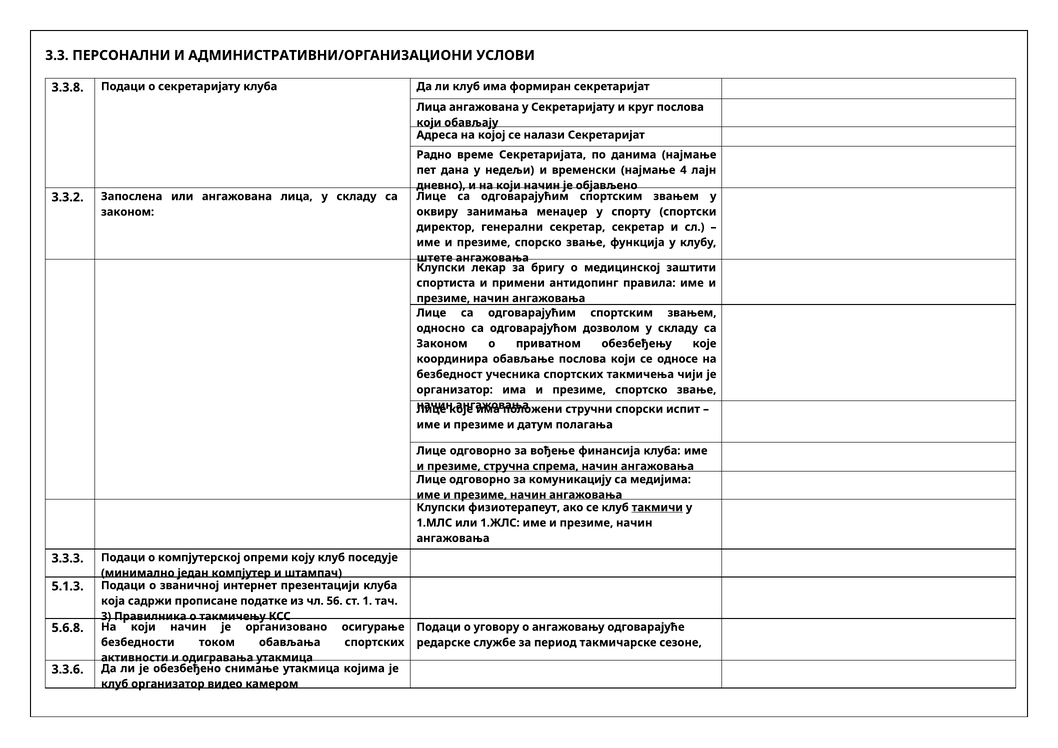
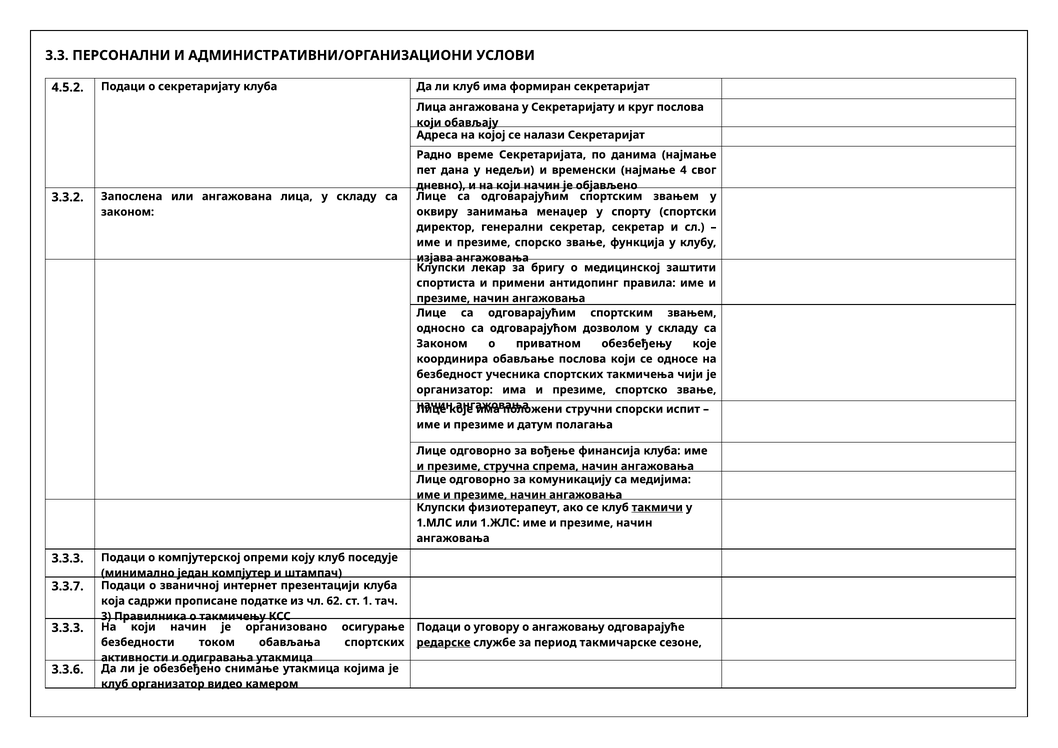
3.3.8: 3.3.8 -> 4.5.2
лајн: лајн -> свог
штете: штете -> изјава
5.1.3: 5.1.3 -> 3.3.7
56: 56 -> 62
5.6.8 at (68, 628): 5.6.8 -> 3.3.3
редарске underline: none -> present
